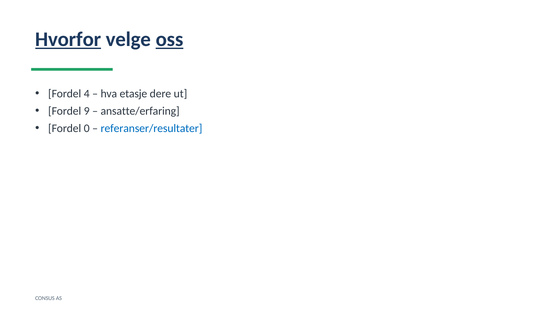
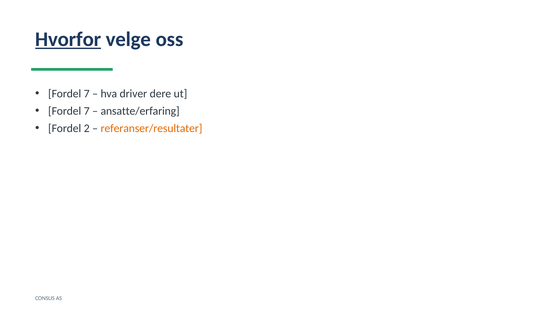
oss underline: present -> none
4 at (87, 94): 4 -> 7
etasje: etasje -> driver
9 at (87, 111): 9 -> 7
0: 0 -> 2
referanser/resultater colour: blue -> orange
